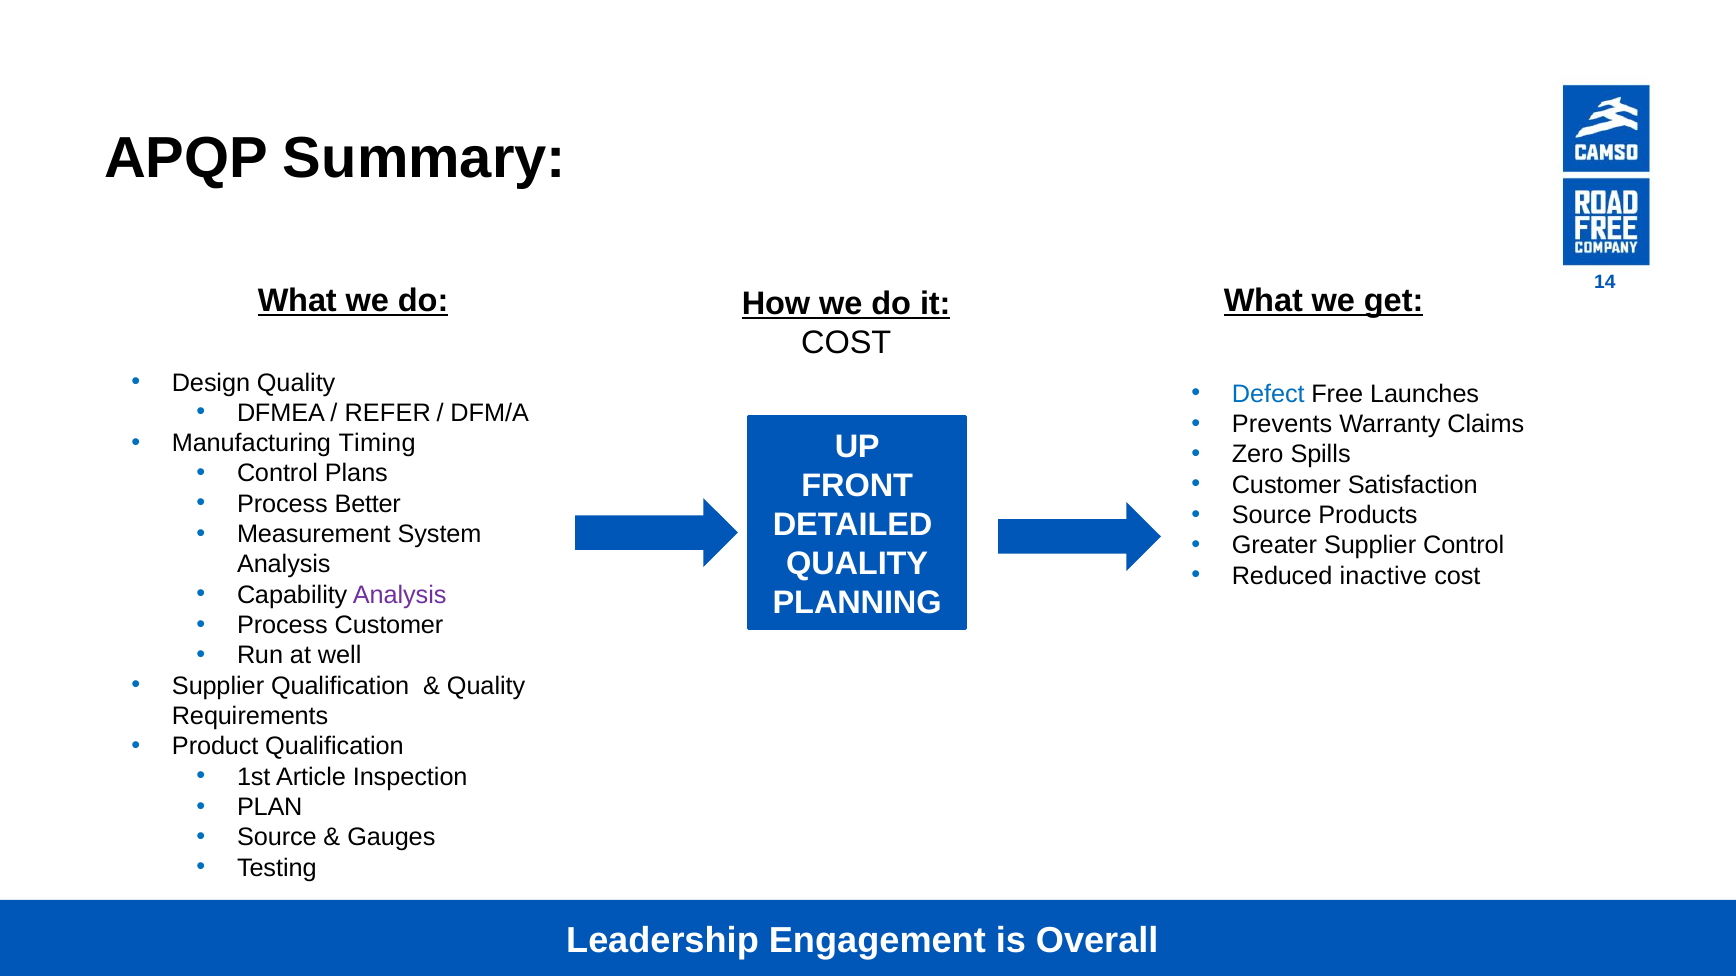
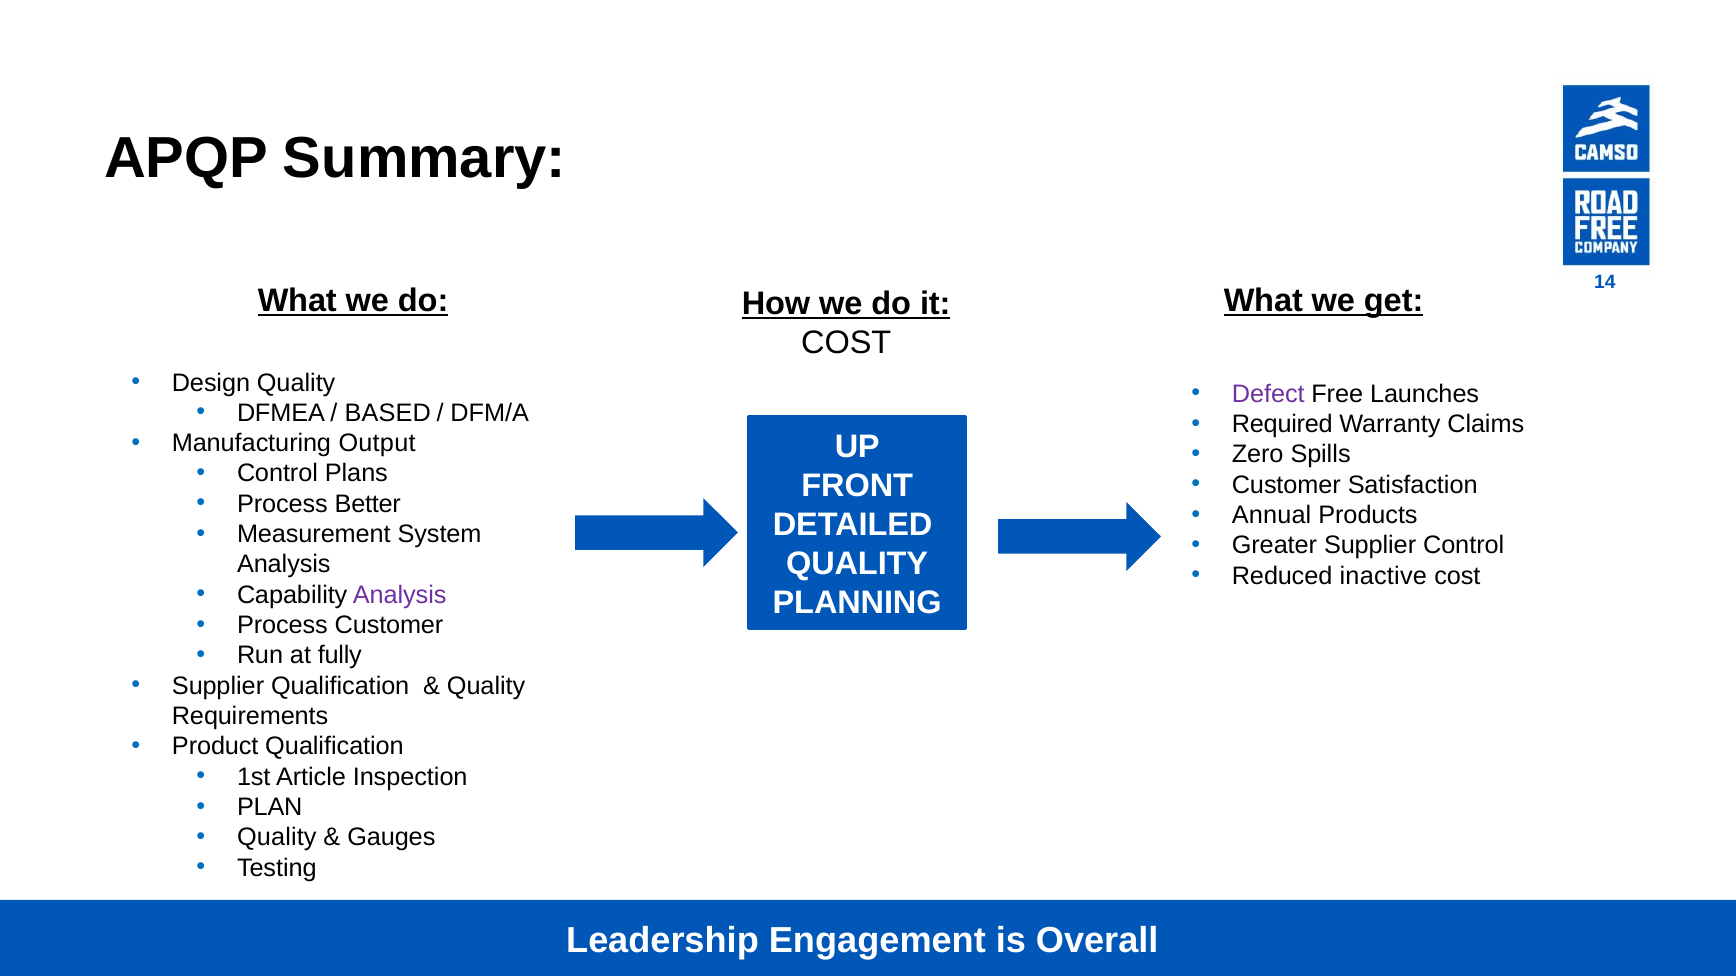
Defect colour: blue -> purple
REFER: REFER -> BASED
Prevents: Prevents -> Required
Timing: Timing -> Output
Source at (1272, 516): Source -> Annual
well: well -> fully
Source at (277, 838): Source -> Quality
